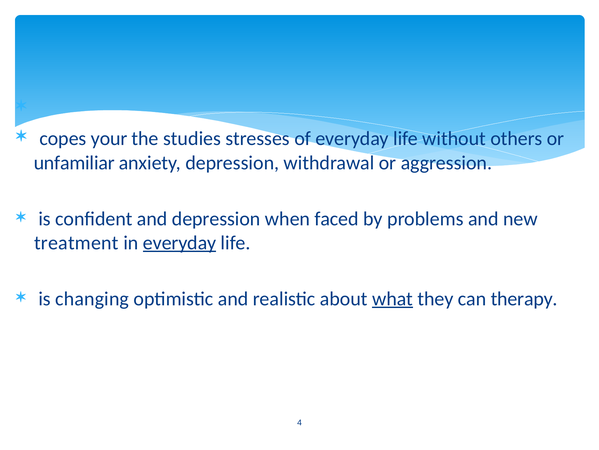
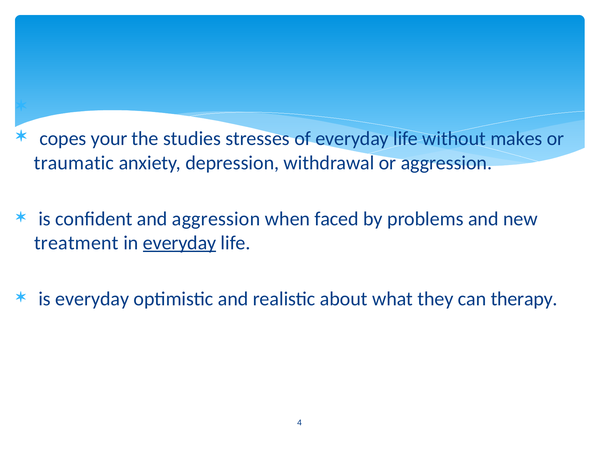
others: others -> makes
unfamiliar: unfamiliar -> traumatic
and depression: depression -> aggression
is changing: changing -> everyday
what underline: present -> none
